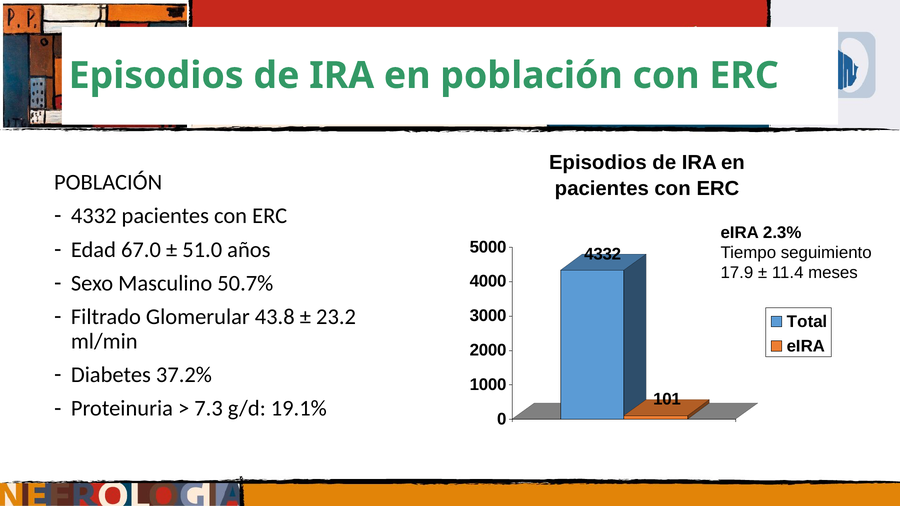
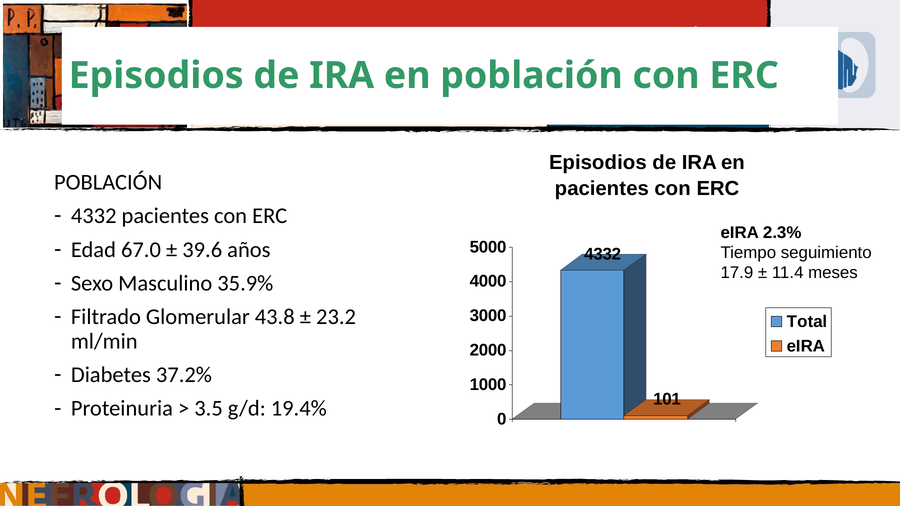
51.0: 51.0 -> 39.6
50.7%: 50.7% -> 35.9%
7.3: 7.3 -> 3.5
19.1%: 19.1% -> 19.4%
